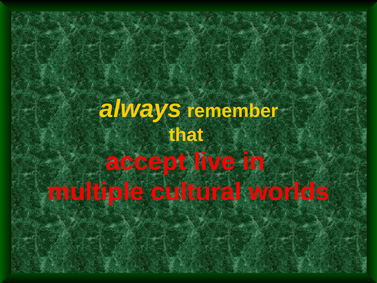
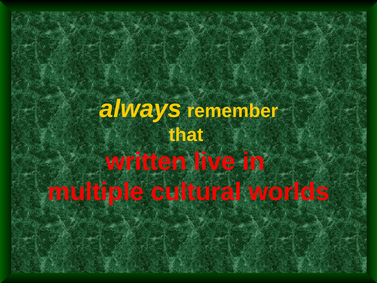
accept: accept -> written
